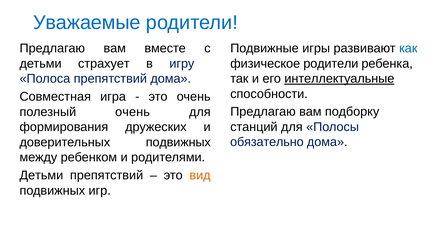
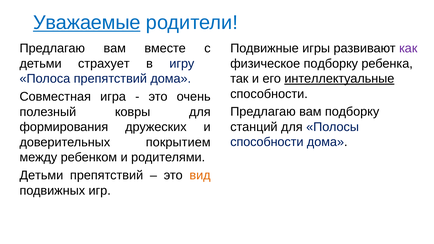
Уважаемые underline: none -> present
как colour: blue -> purple
физическое родители: родители -> подборку
полезный очень: очень -> ковры
обязательно at (267, 142): обязательно -> способности
доверительных подвижных: подвижных -> покрытием
